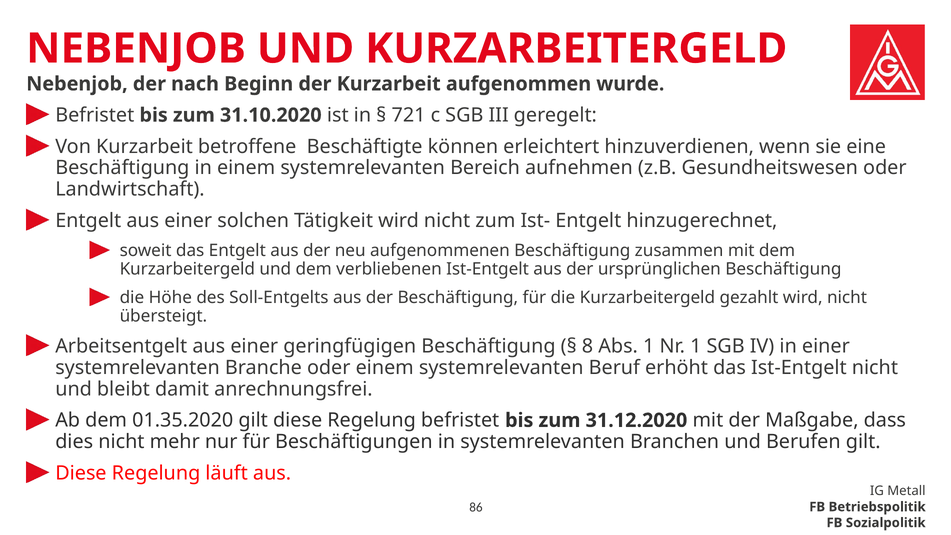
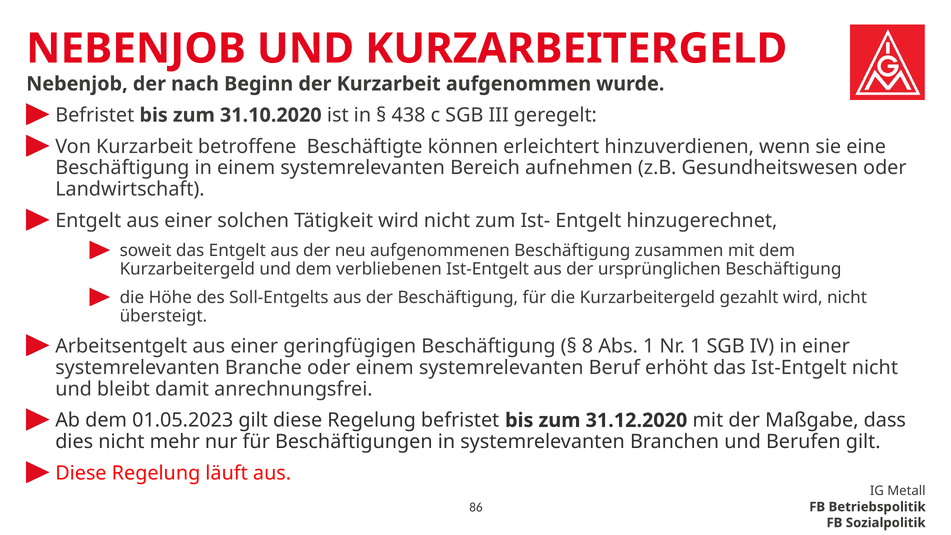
721: 721 -> 438
01.35.2020: 01.35.2020 -> 01.05.2023
